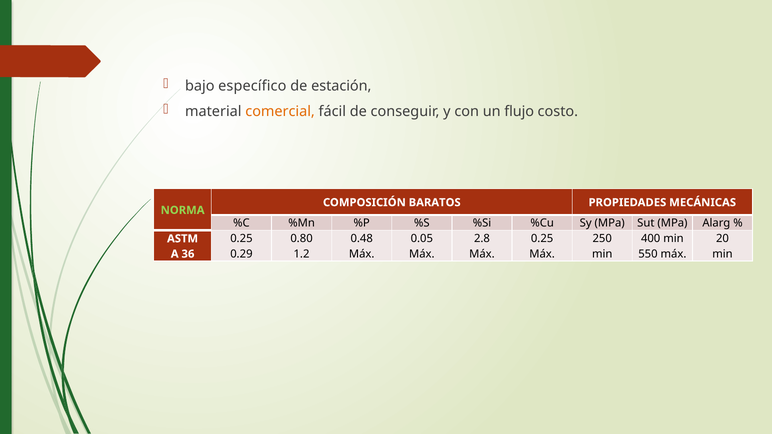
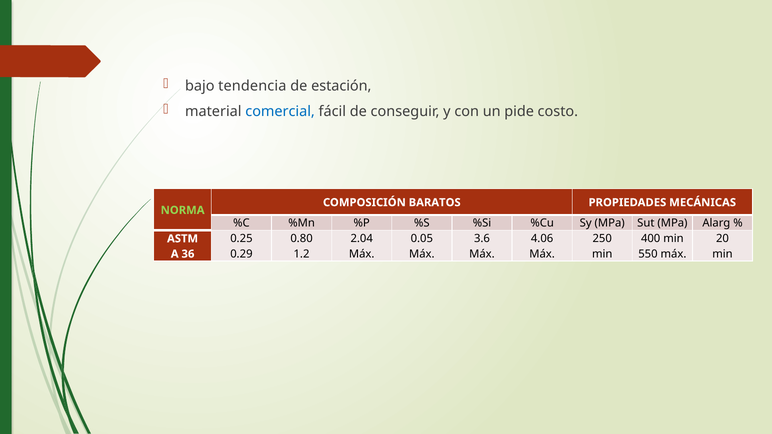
específico: específico -> tendencia
comercial colour: orange -> blue
flujo: flujo -> pide
0.48: 0.48 -> 2.04
2.8: 2.8 -> 3.6
0.25 at (542, 239): 0.25 -> 4.06
